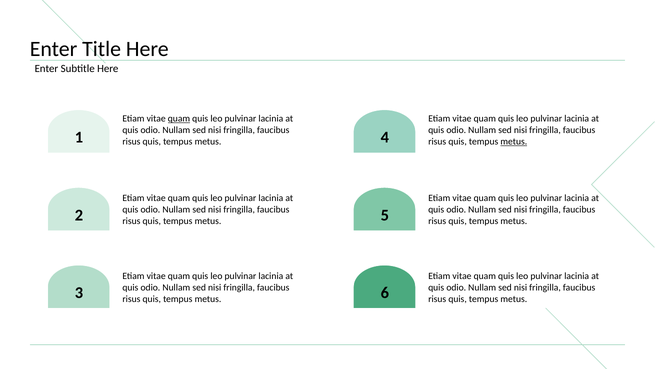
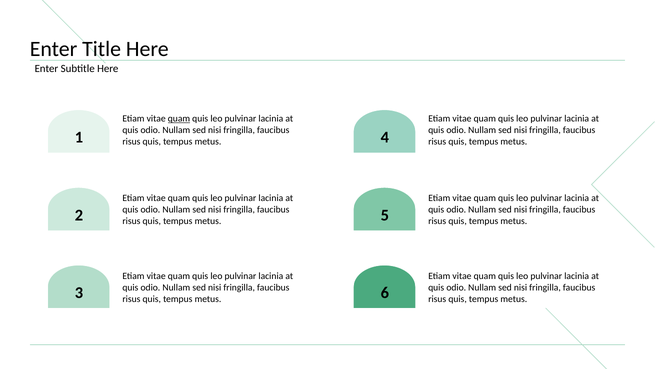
metus at (514, 141) underline: present -> none
